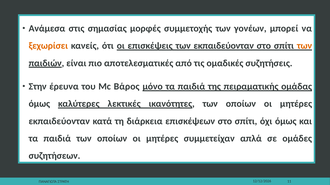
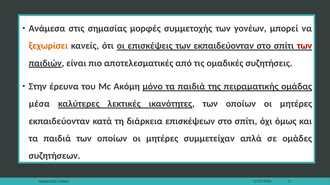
των at (305, 46) colour: orange -> red
Βάρος: Βάρος -> Ακόμη
όμως at (39, 104): όμως -> μέσα
